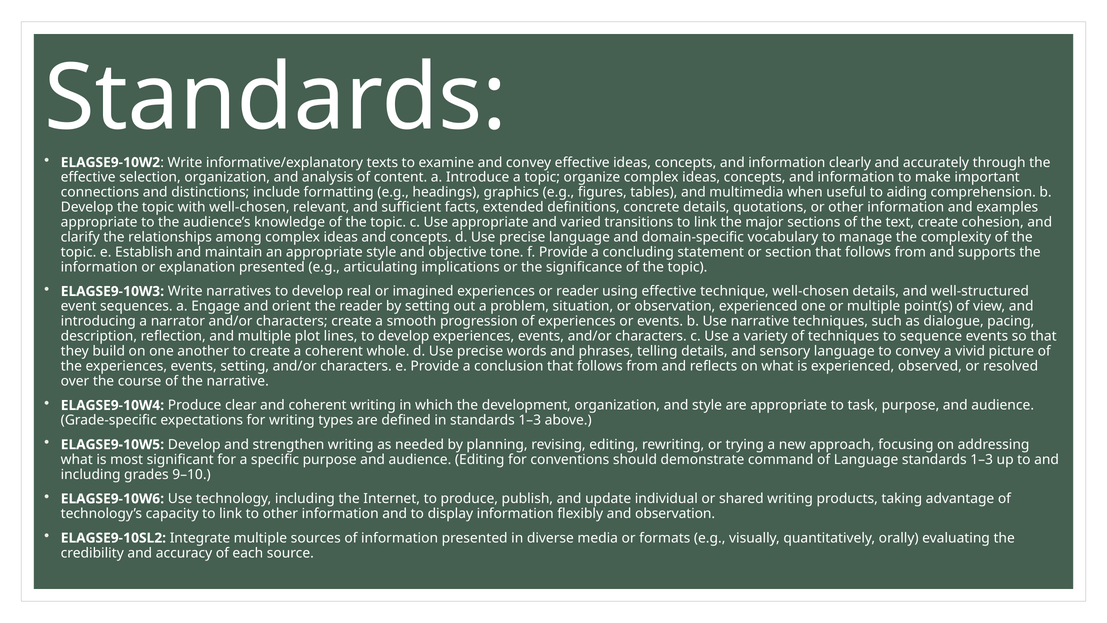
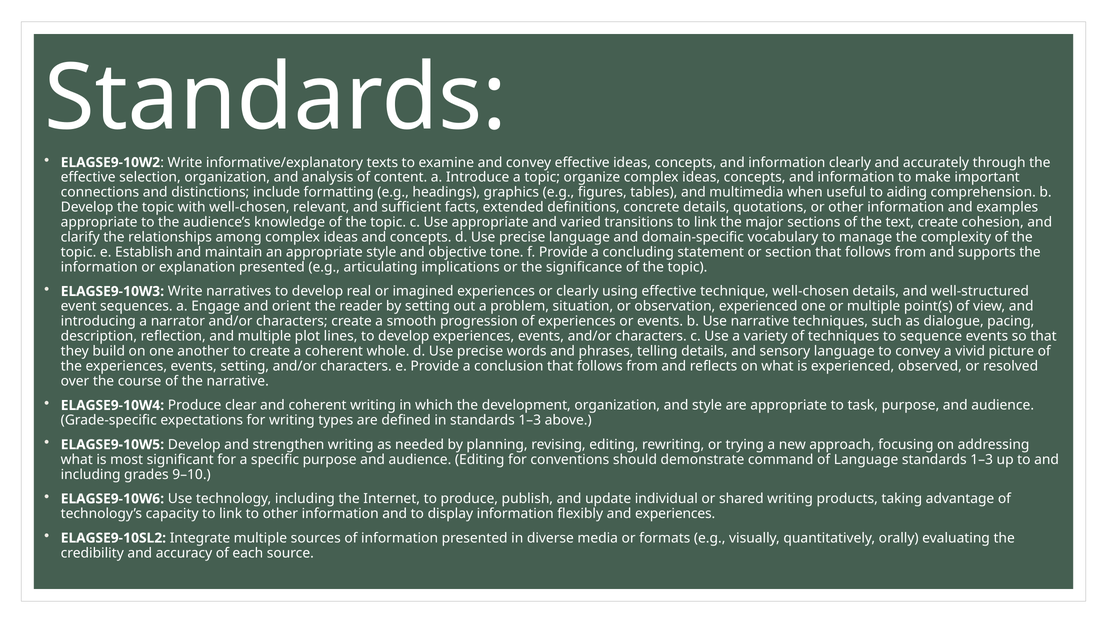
or reader: reader -> clearly
and observation: observation -> experiences
